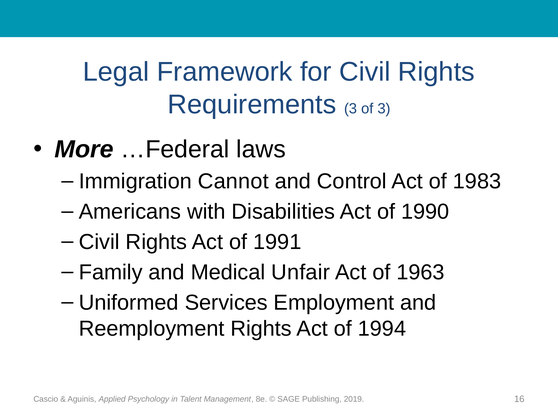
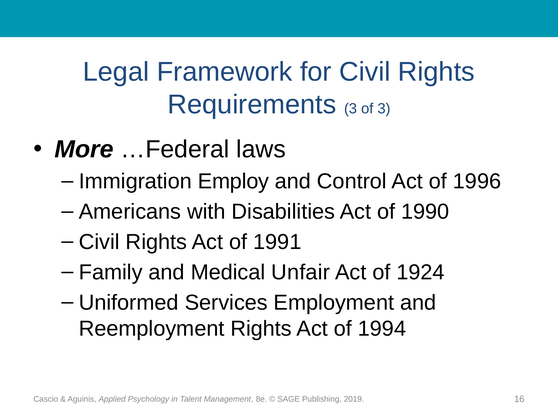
Cannot: Cannot -> Employ
1983: 1983 -> 1996
1963: 1963 -> 1924
